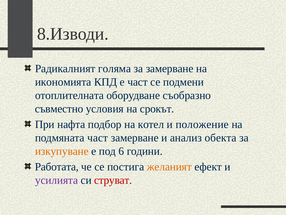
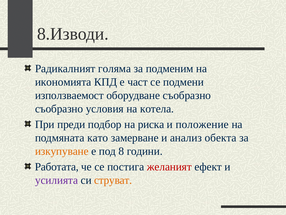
за замерване: замерване -> подменим
отоплителната: отоплителната -> използваемост
съвместно at (59, 109): съвместно -> съобразно
срокът: срокът -> котела
нафта: нафта -> преди
котел: котел -> риска
подмяната част: част -> като
6: 6 -> 8
желаният colour: orange -> red
струват colour: red -> orange
